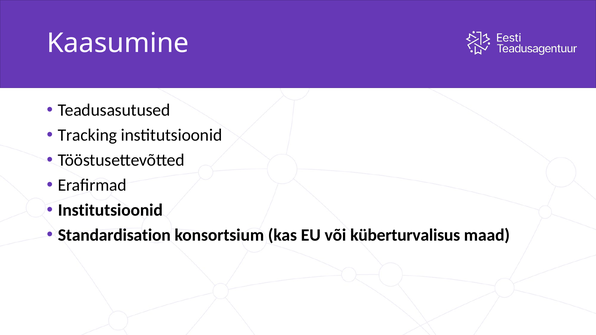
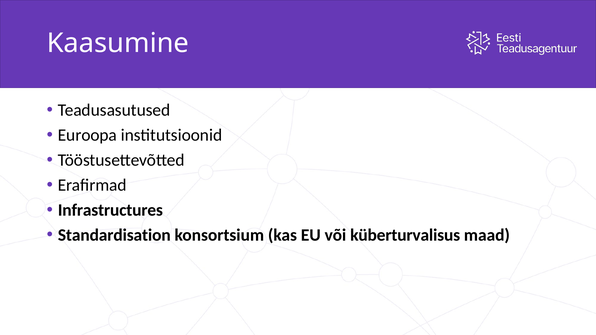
Tracking: Tracking -> Euroopa
Institutsioonid at (110, 210): Institutsioonid -> Infrastructures
